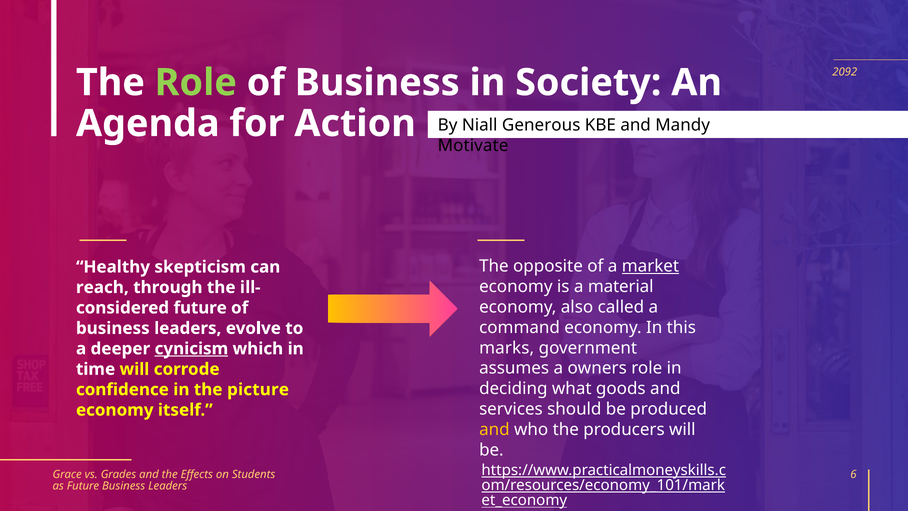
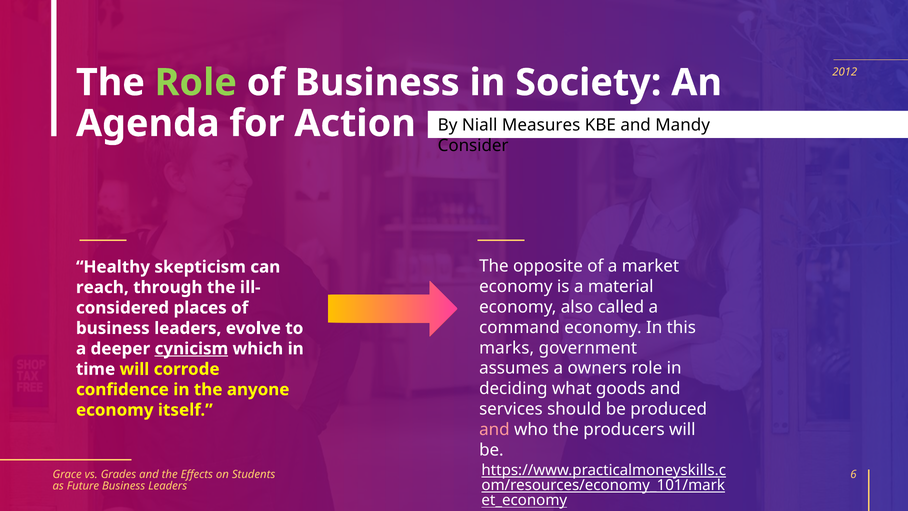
2092: 2092 -> 2012
Generous: Generous -> Measures
Motivate: Motivate -> Consider
market underline: present -> none
future at (200, 308): future -> places
picture: picture -> anyone
and at (494, 429) colour: yellow -> pink
